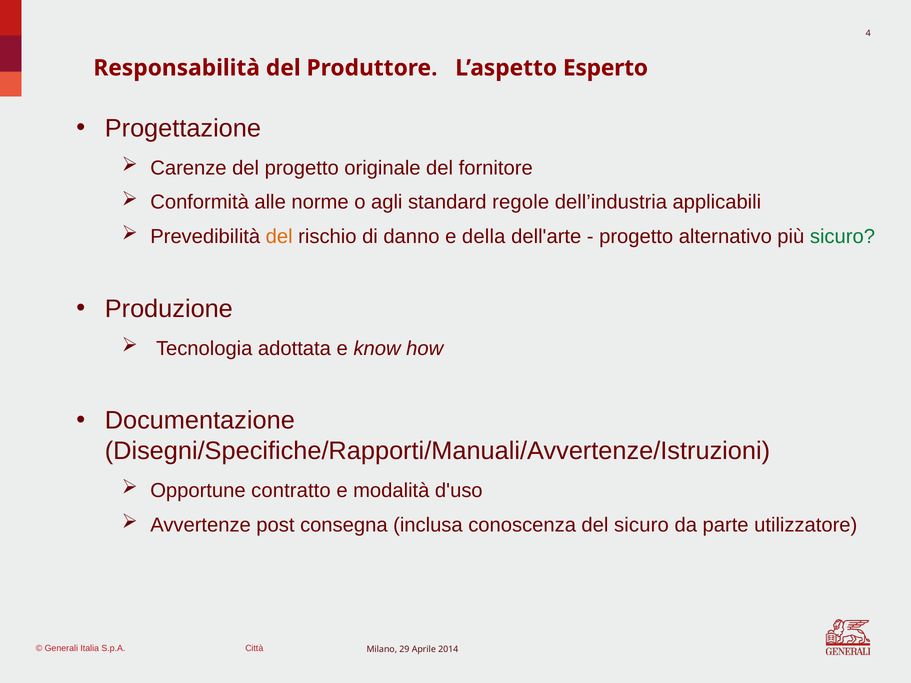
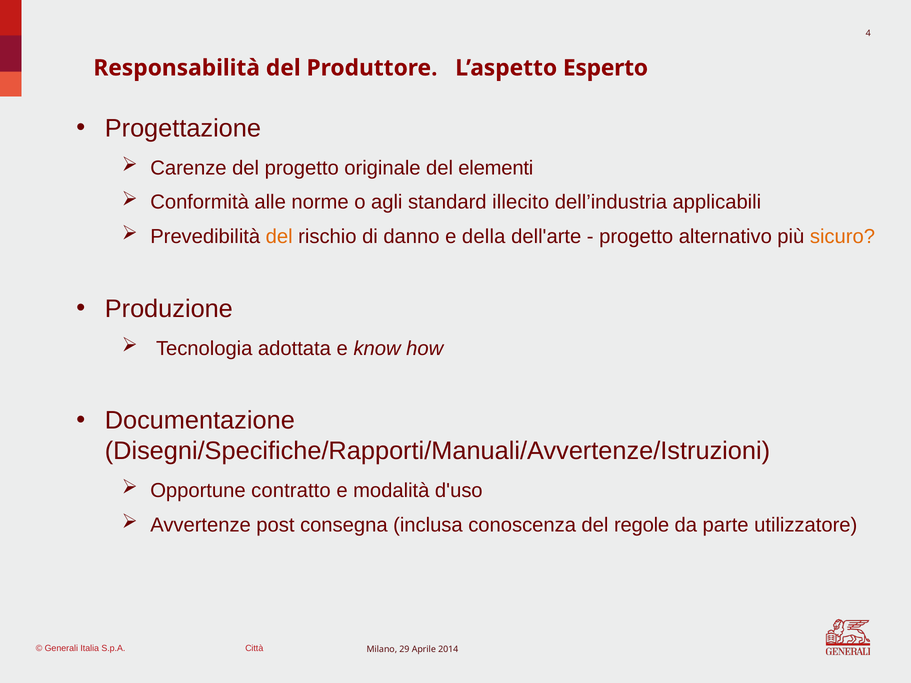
fornitore: fornitore -> elementi
regole: regole -> illecito
sicuro at (842, 237) colour: green -> orange
del sicuro: sicuro -> regole
